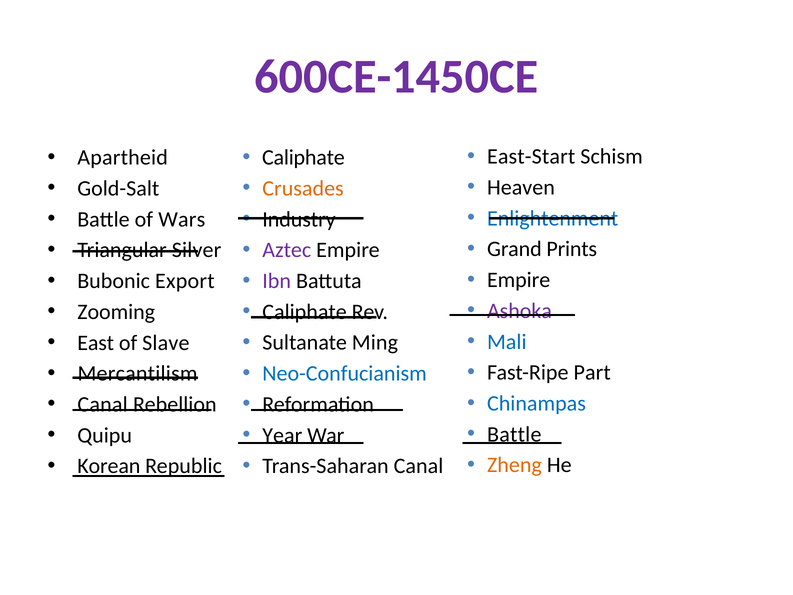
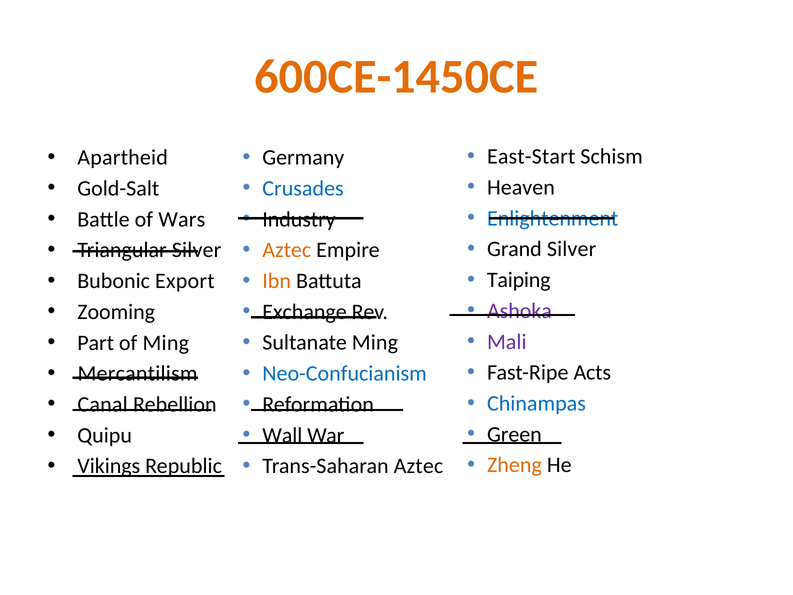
600CE-1450CE colour: purple -> orange
Caliphate at (303, 157): Caliphate -> Germany
Crusades colour: orange -> blue
Grand Prints: Prints -> Silver
Aztec at (287, 250) colour: purple -> orange
Empire at (519, 280): Empire -> Taiping
Ibn colour: purple -> orange
Caliphate at (305, 312): Caliphate -> Exchange
Mali colour: blue -> purple
East: East -> Part
of Slave: Slave -> Ming
Part: Part -> Acts
Battle at (514, 434): Battle -> Green
Year: Year -> Wall
Trans-Saharan Canal: Canal -> Aztec
Korean: Korean -> Vikings
